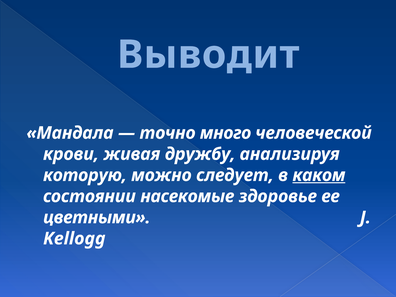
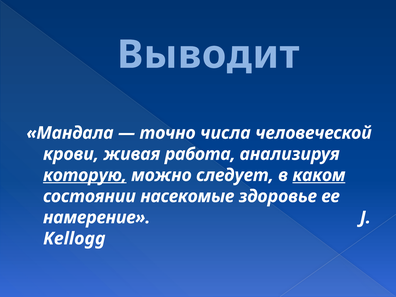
много: много -> числа
дружбу: дружбу -> работа
которую underline: none -> present
цветными: цветными -> намерение
